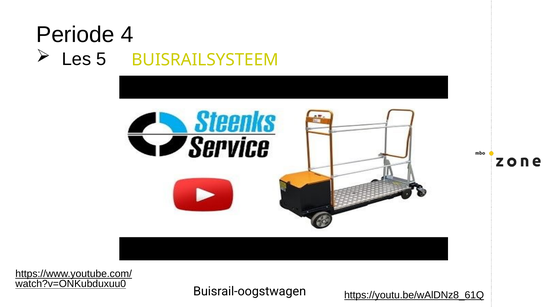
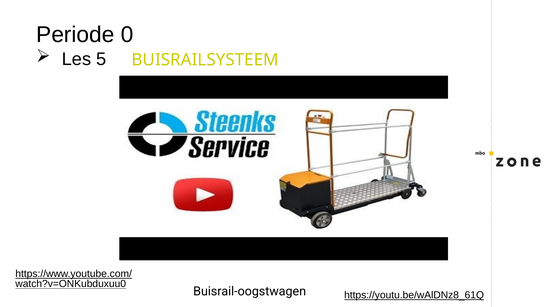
4: 4 -> 0
